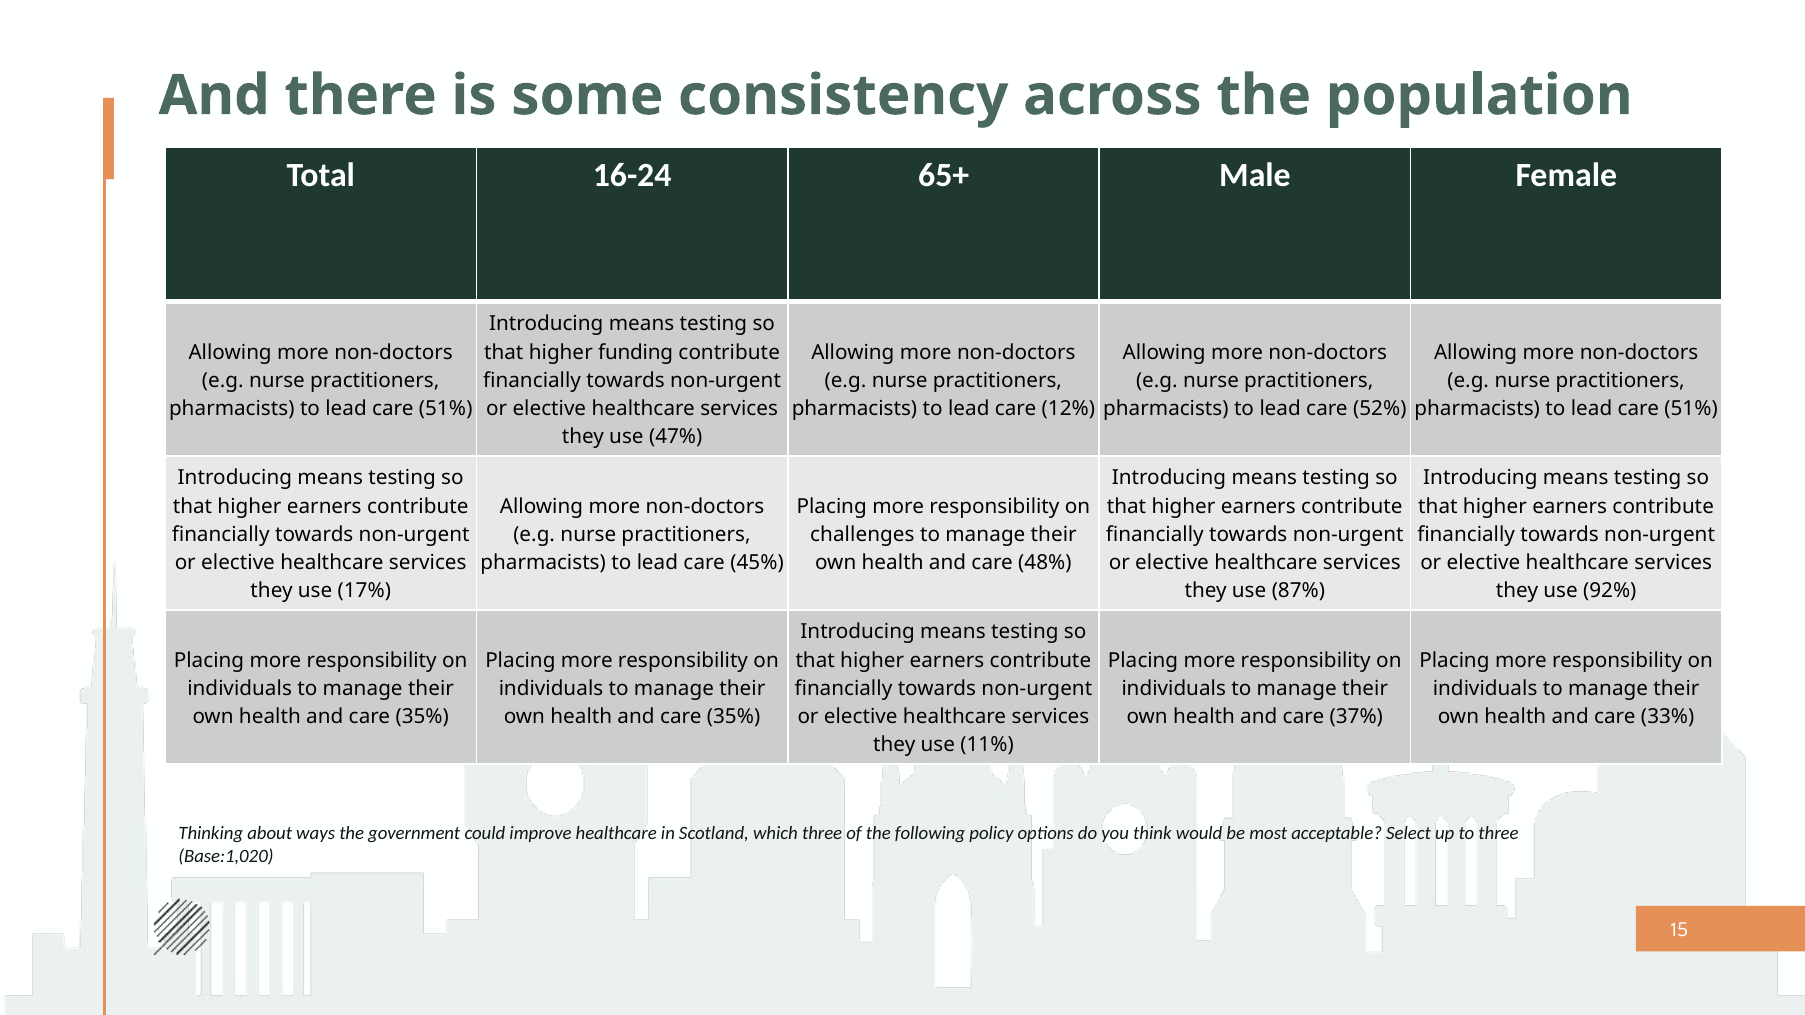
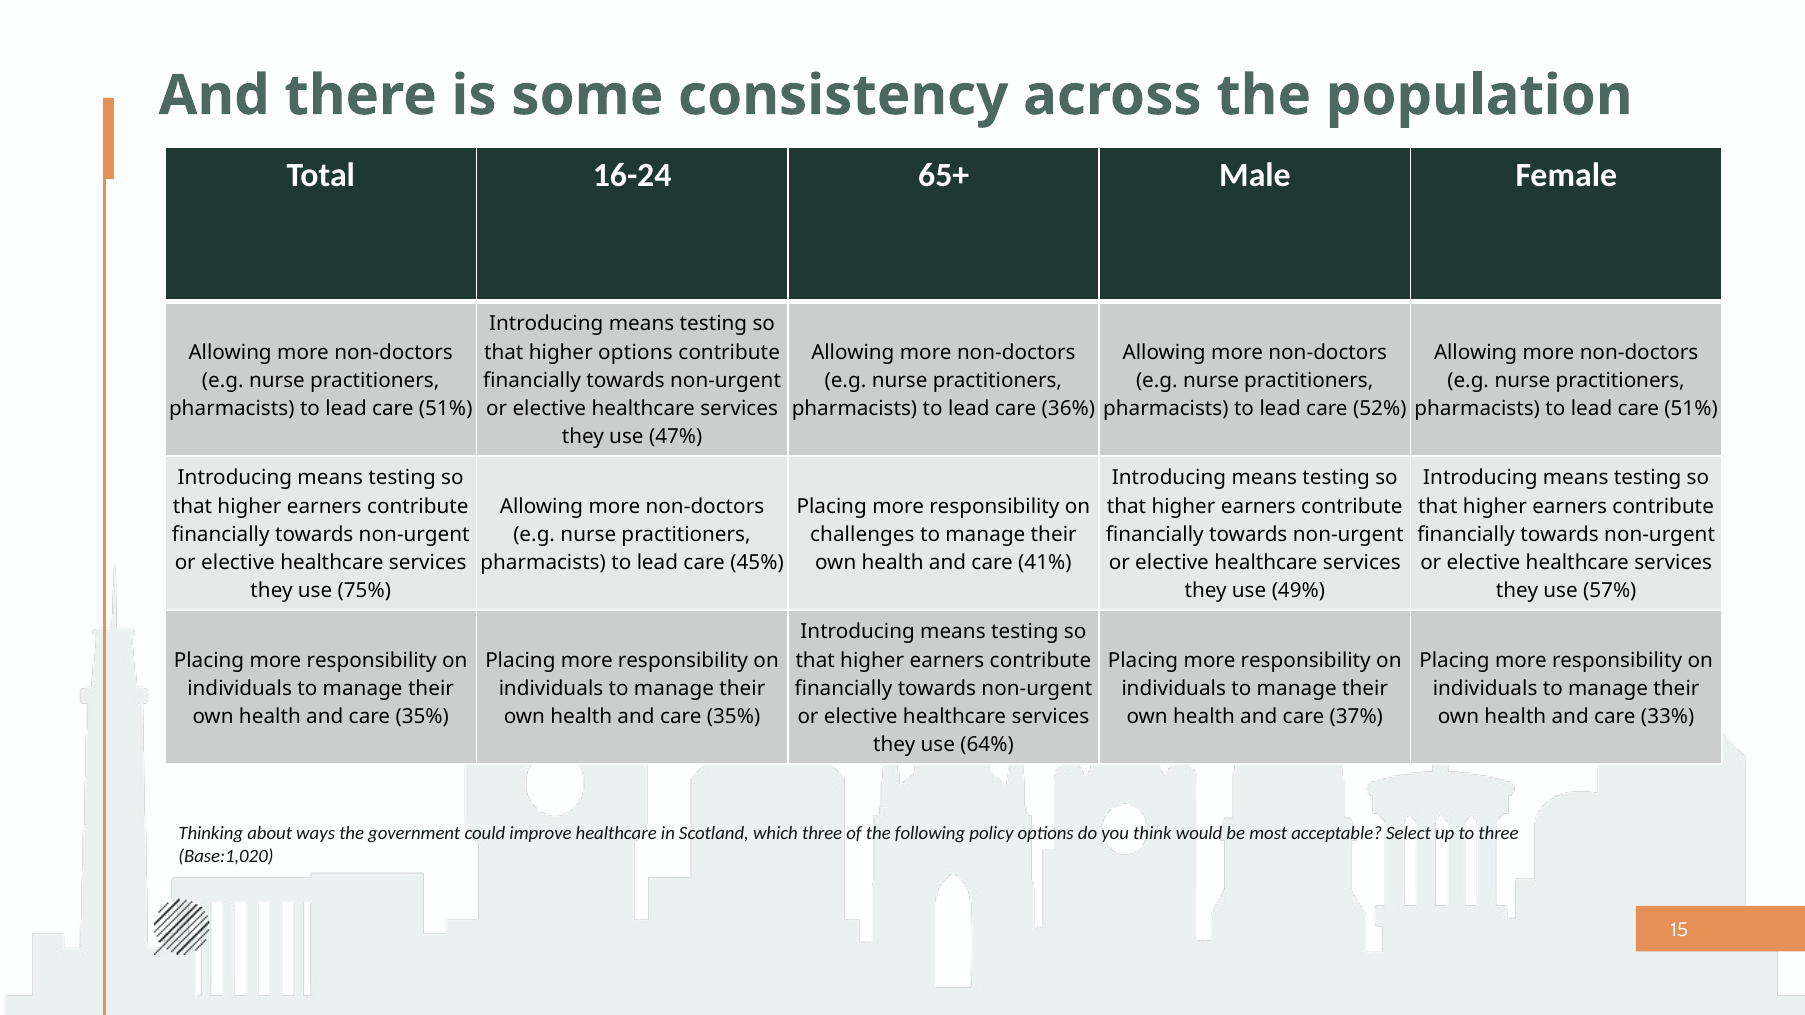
higher funding: funding -> options
12%: 12% -> 36%
48%: 48% -> 41%
17%: 17% -> 75%
87%: 87% -> 49%
92%: 92% -> 57%
11%: 11% -> 64%
